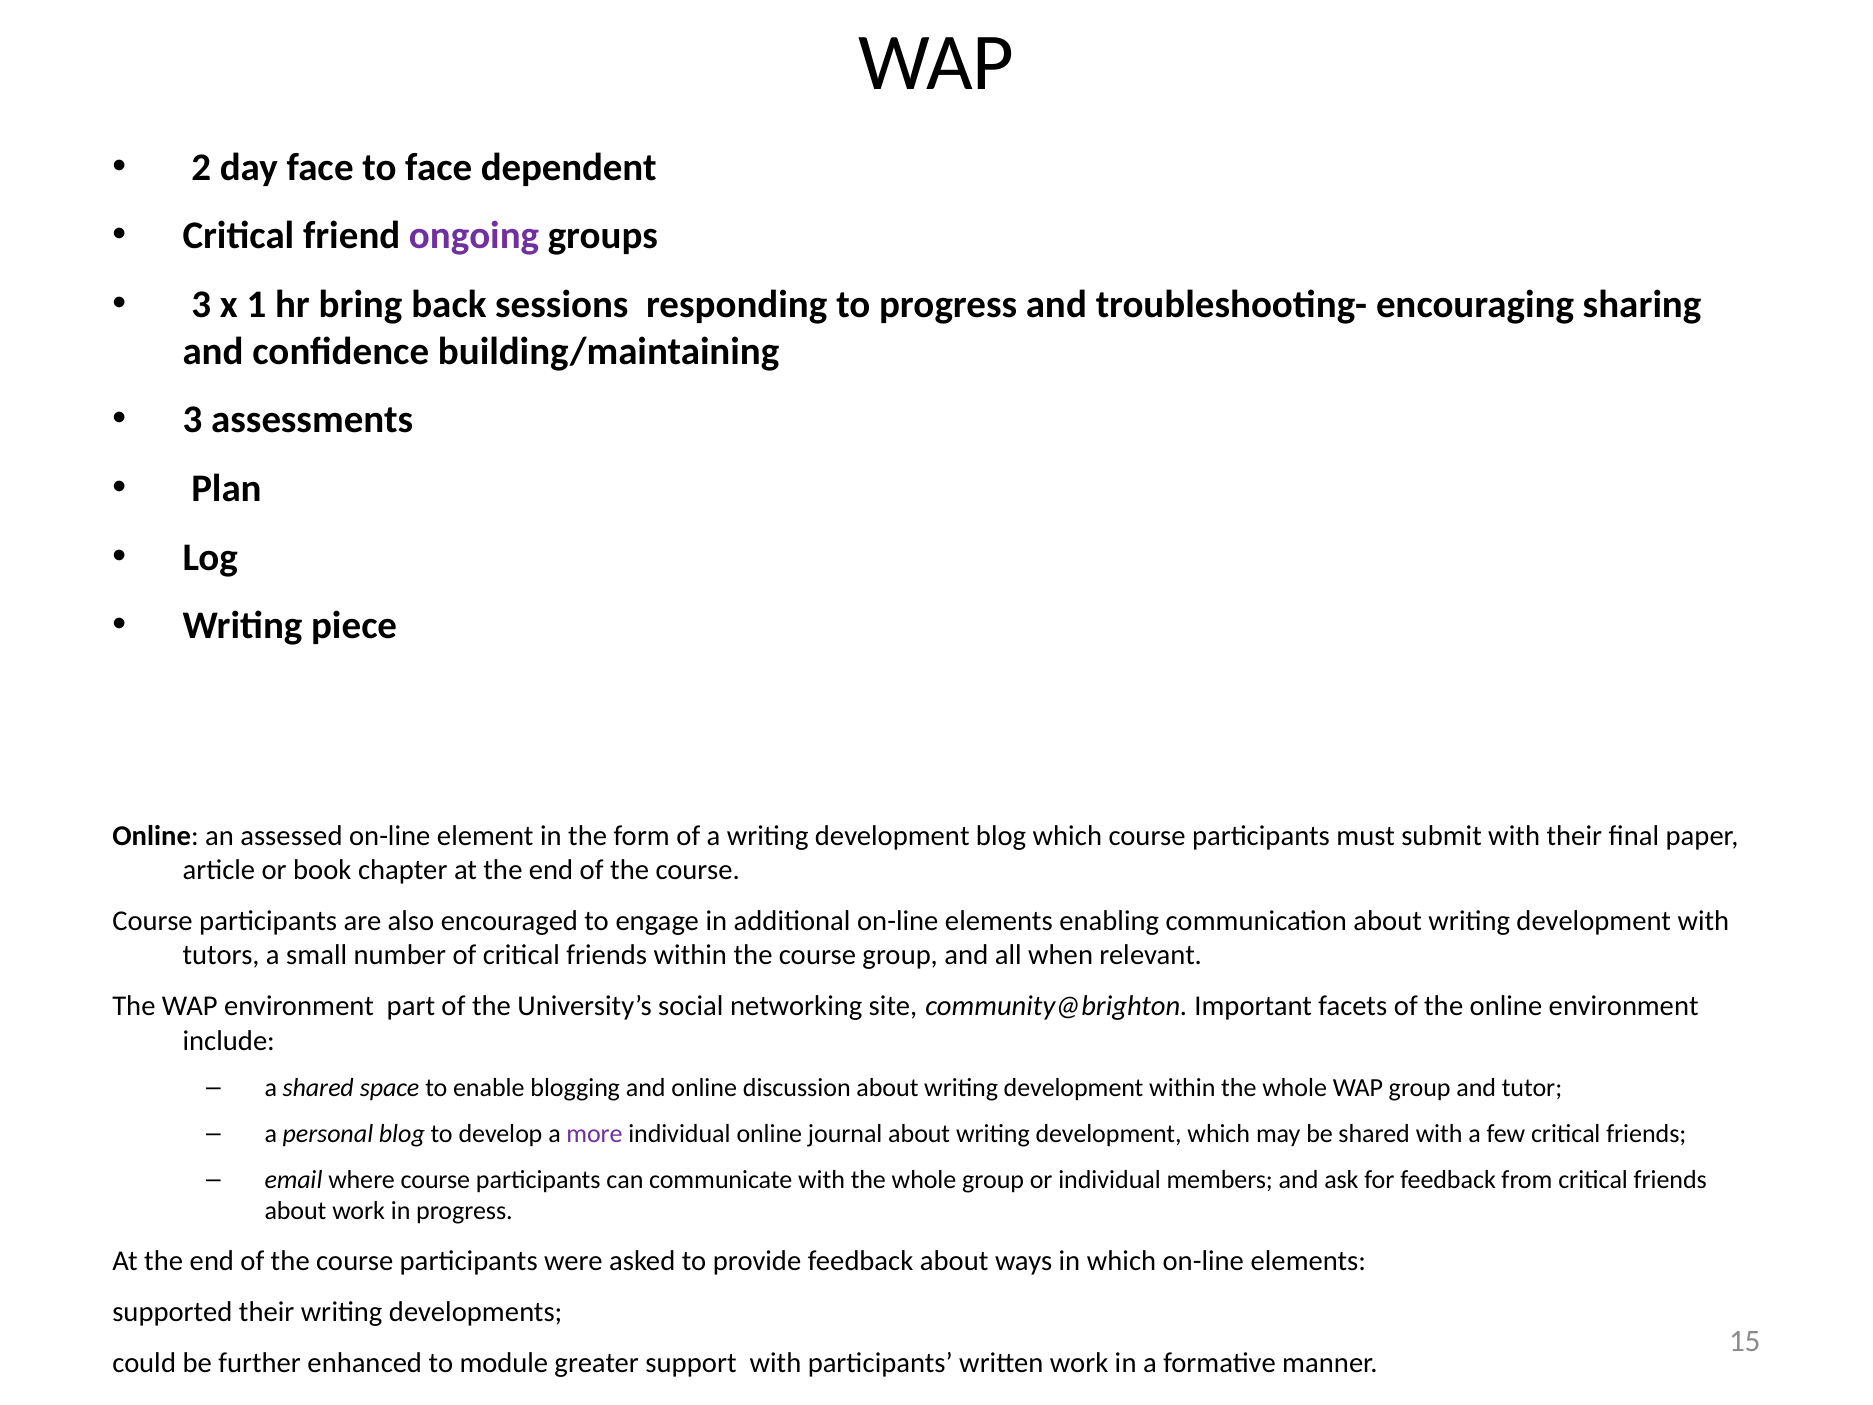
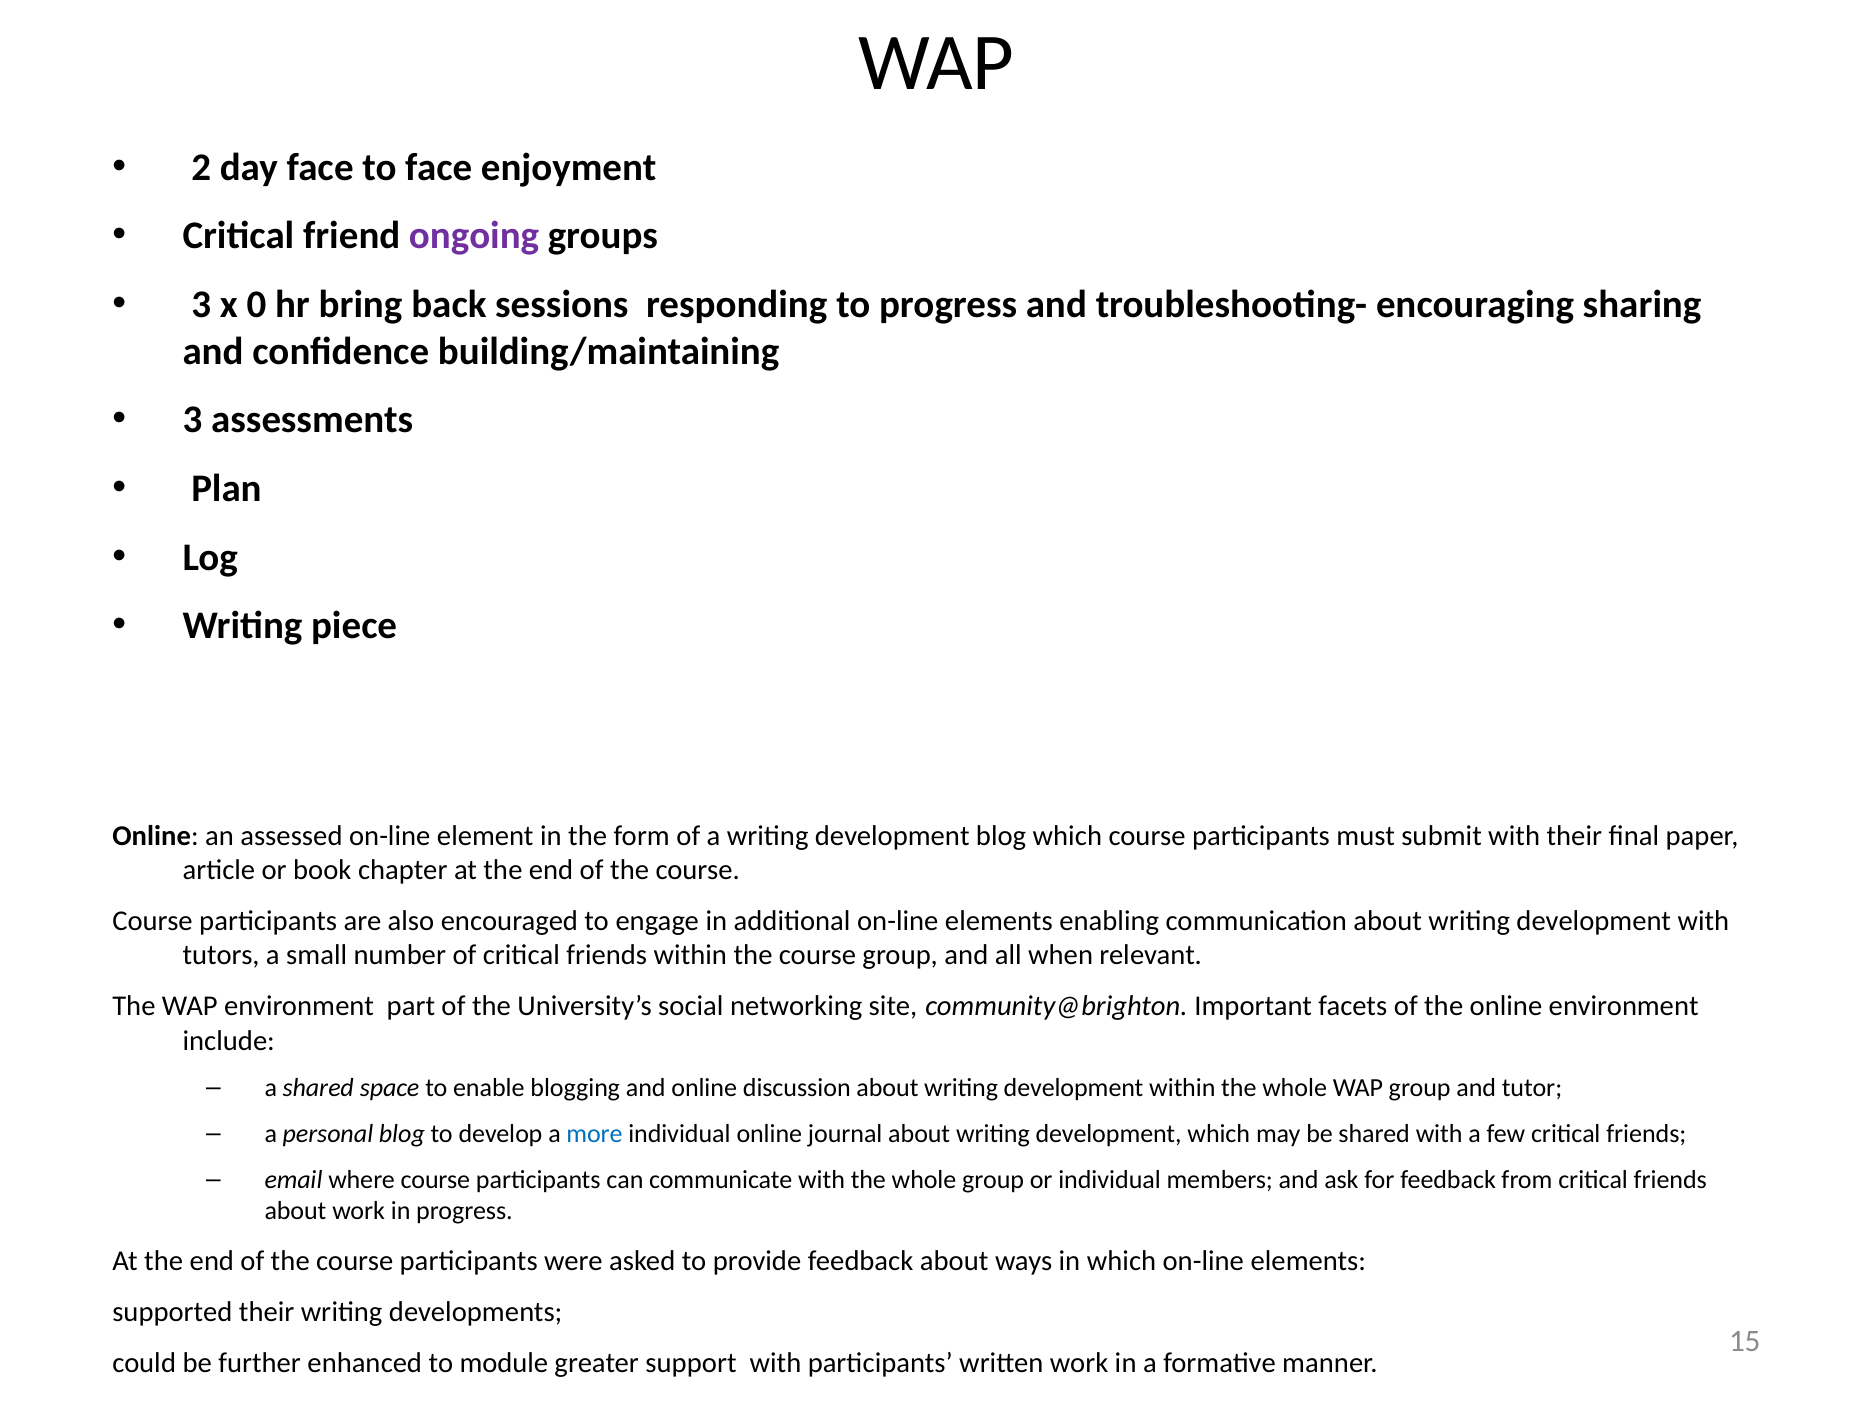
dependent: dependent -> enjoyment
1: 1 -> 0
more colour: purple -> blue
